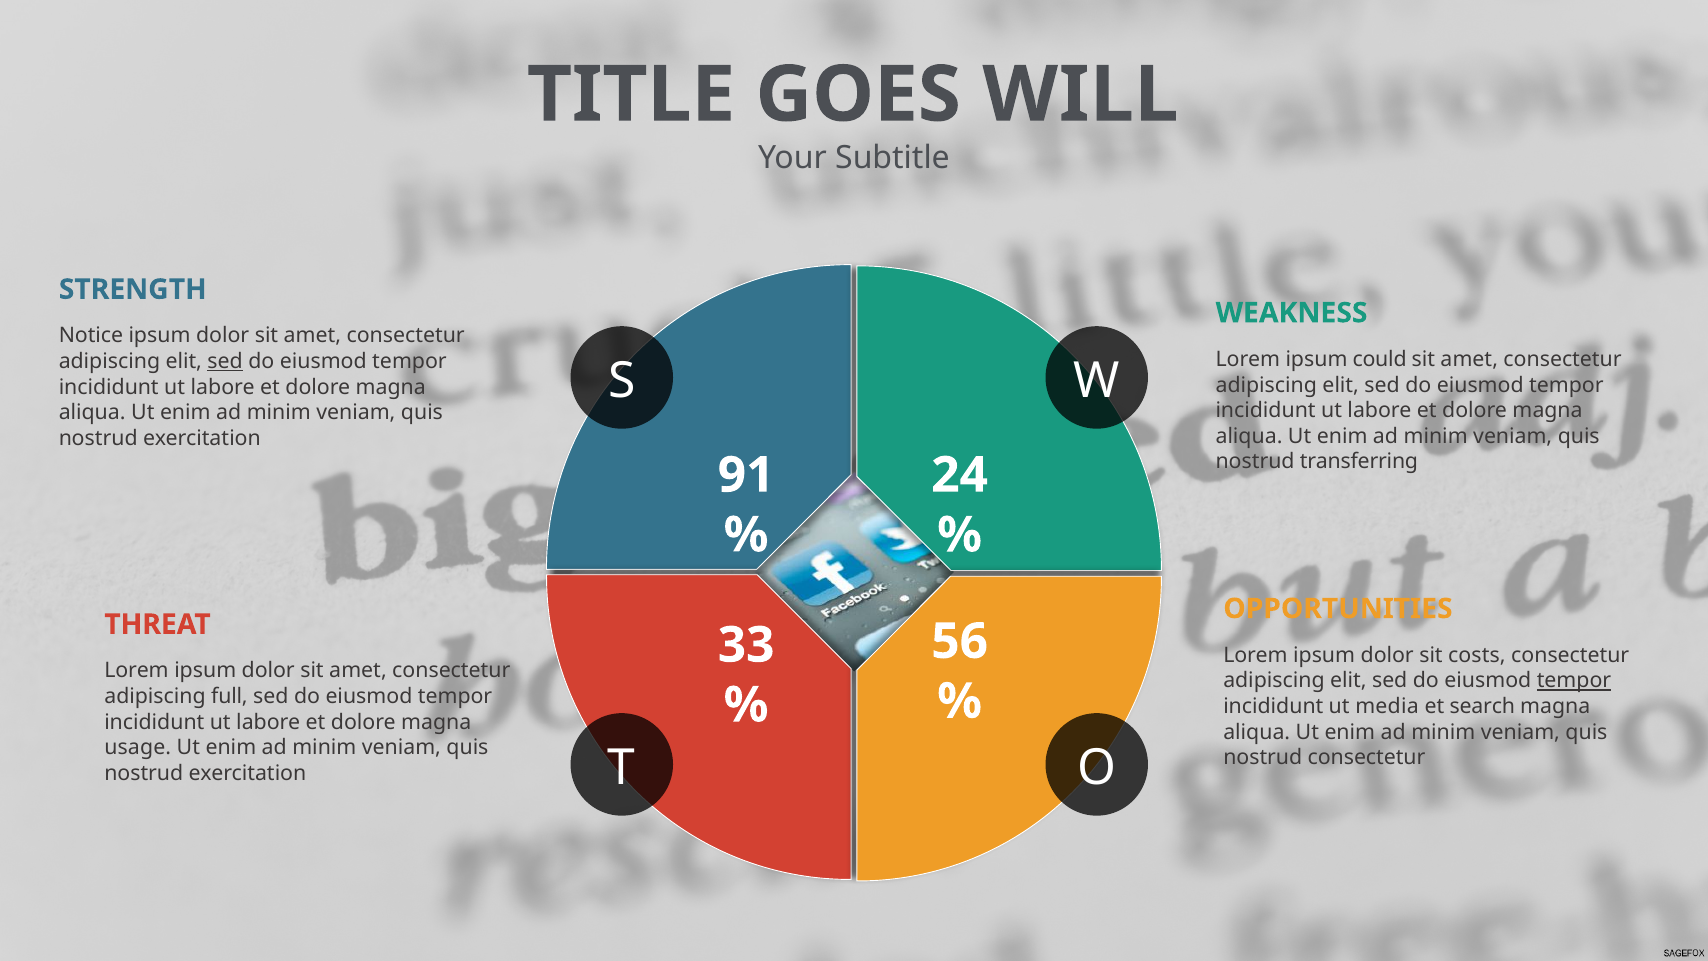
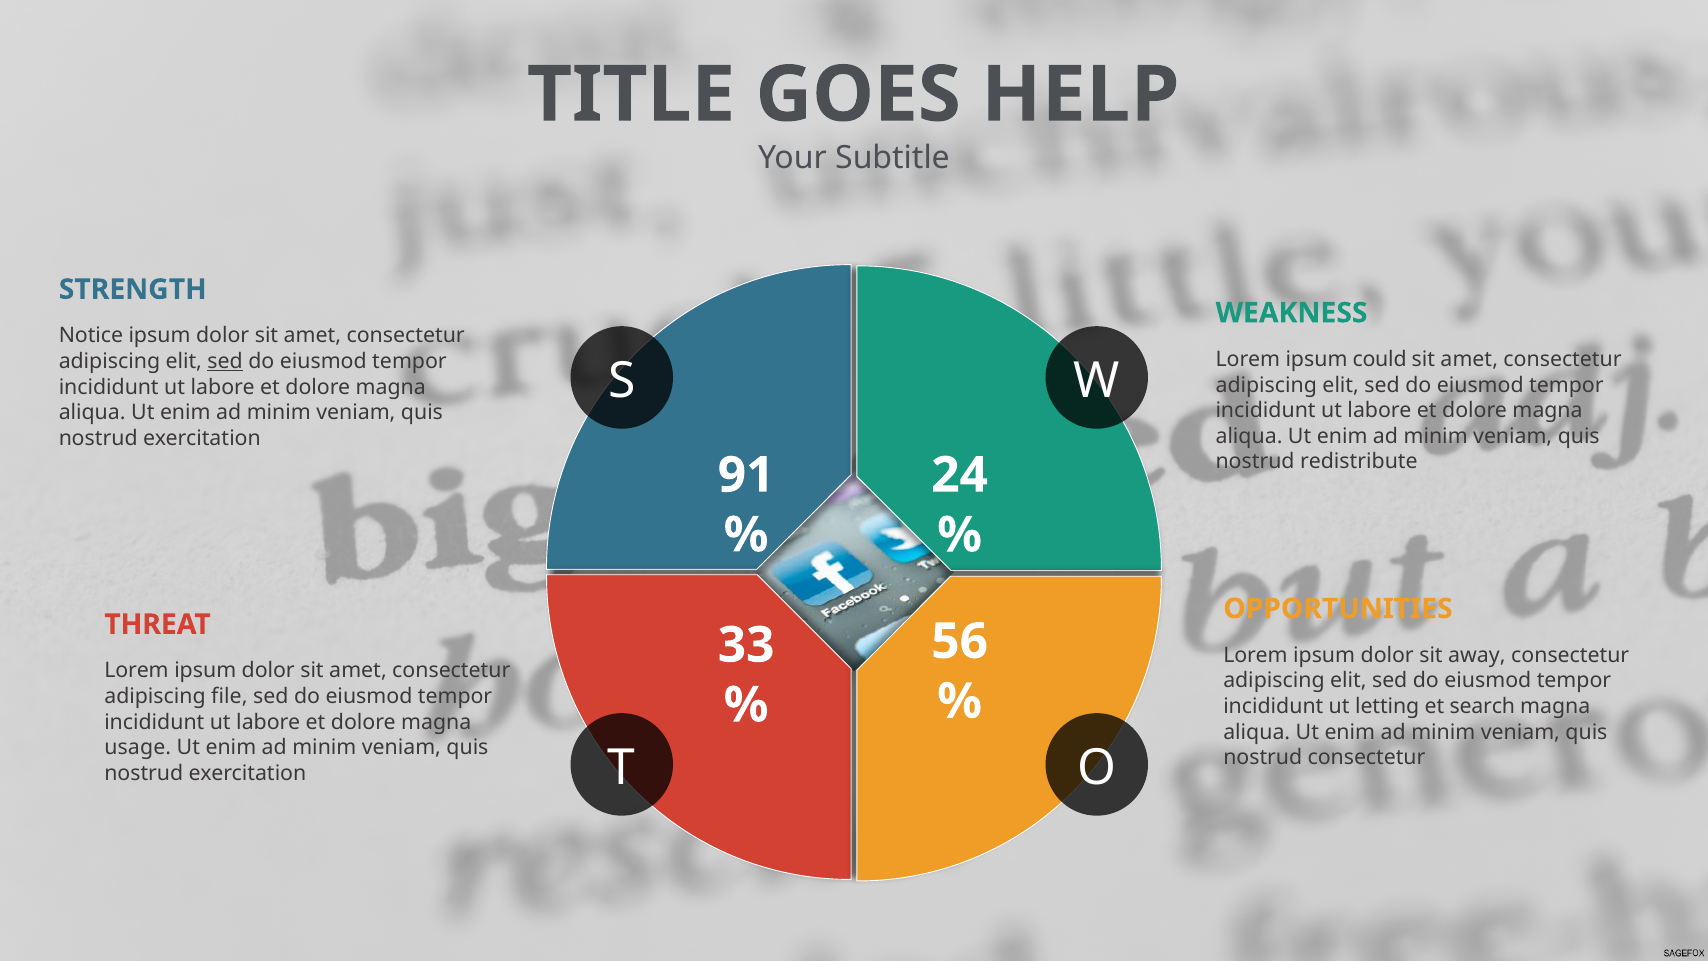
WILL: WILL -> HELP
transferring: transferring -> redistribute
costs: costs -> away
tempor at (1574, 681) underline: present -> none
full: full -> file
media: media -> letting
